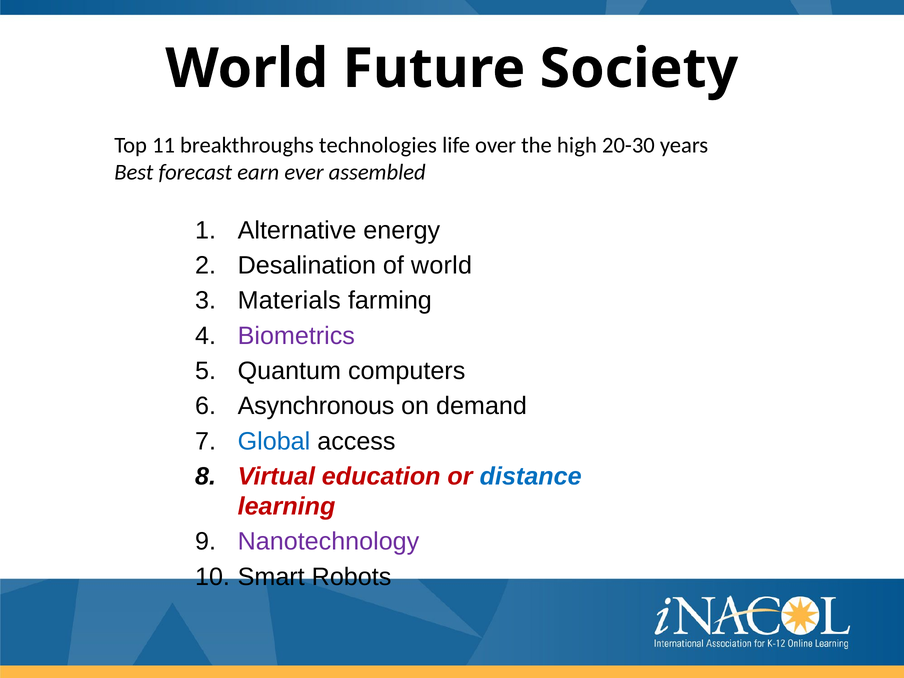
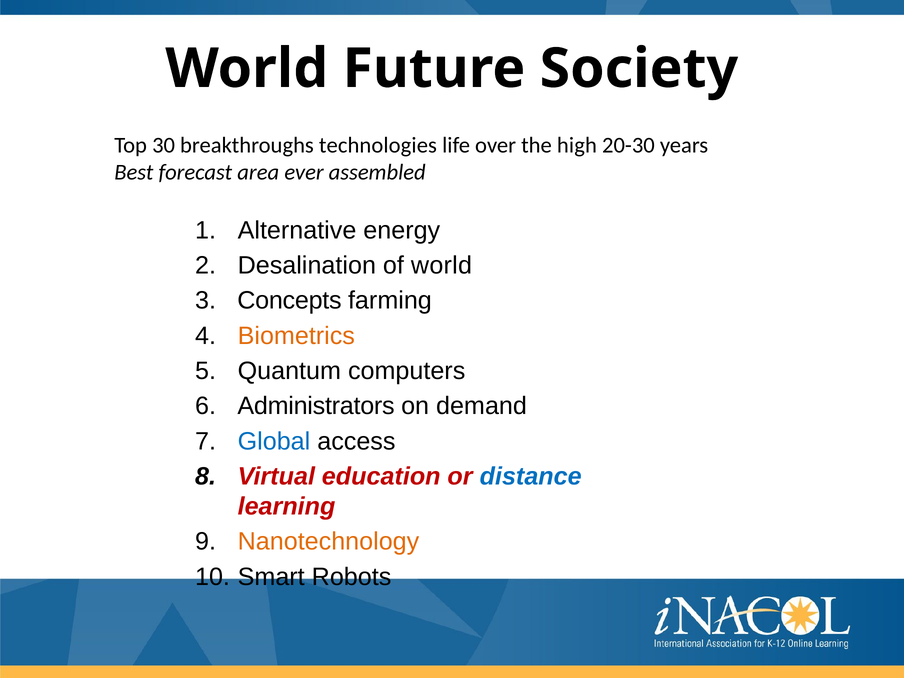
11: 11 -> 30
earn: earn -> area
Materials: Materials -> Concepts
Biometrics colour: purple -> orange
Asynchronous: Asynchronous -> Administrators
Nanotechnology colour: purple -> orange
